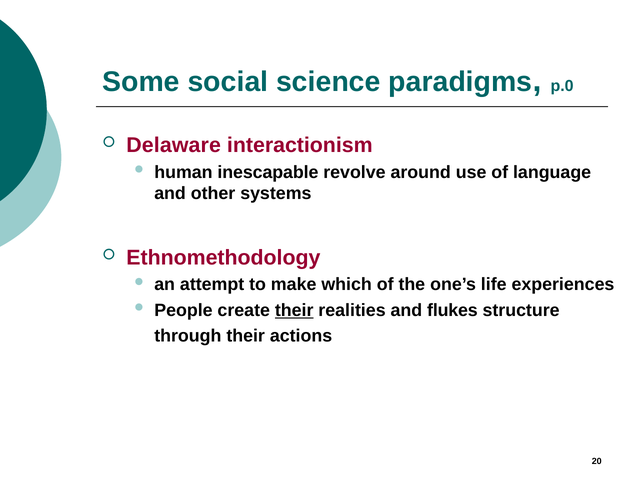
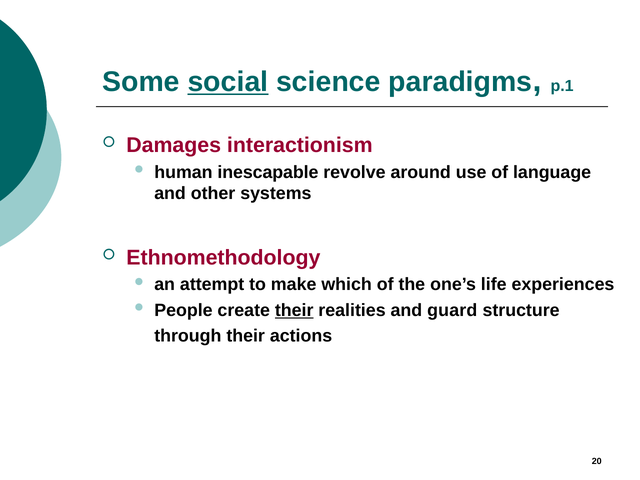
social underline: none -> present
p.0: p.0 -> p.1
Delaware: Delaware -> Damages
flukes: flukes -> guard
